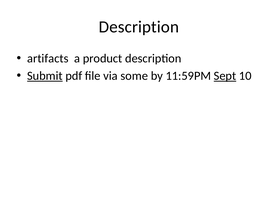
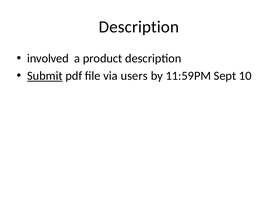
artifacts: artifacts -> involved
some: some -> users
Sept underline: present -> none
